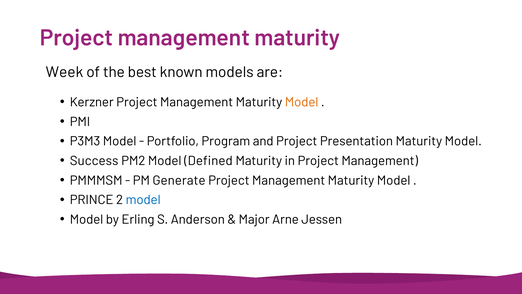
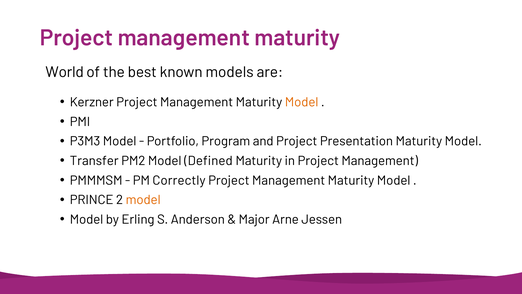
Week: Week -> World
Success: Success -> Transfer
Generate: Generate -> Correctly
model at (143, 200) colour: blue -> orange
